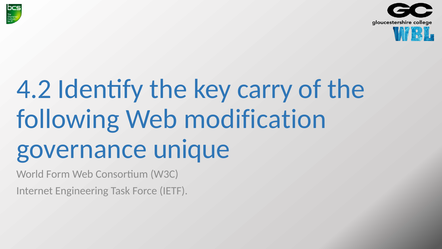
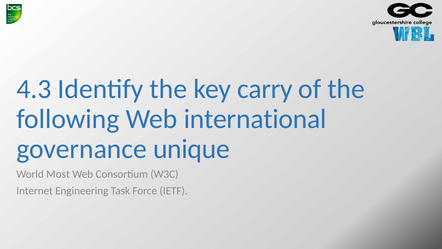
4.2: 4.2 -> 4.3
modification: modification -> international
Form: Form -> Most
